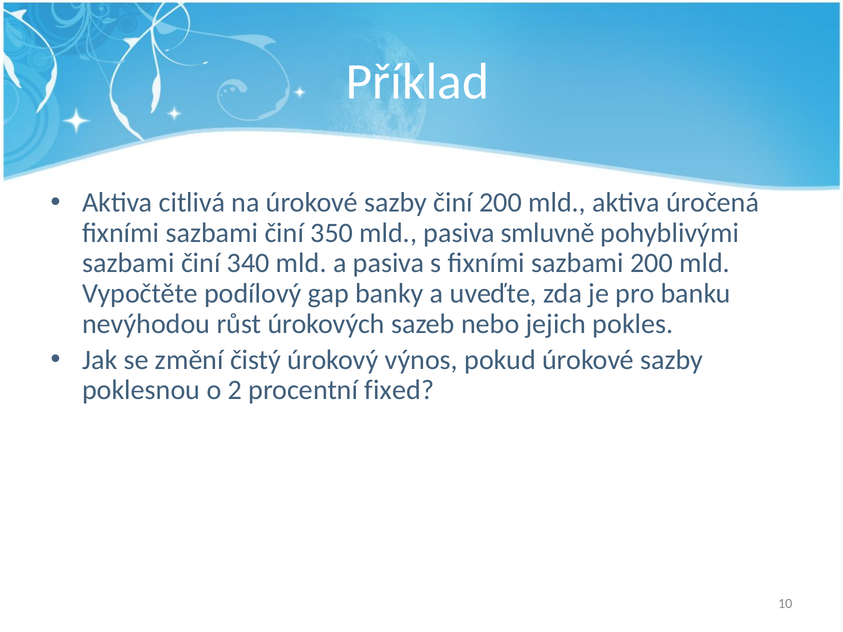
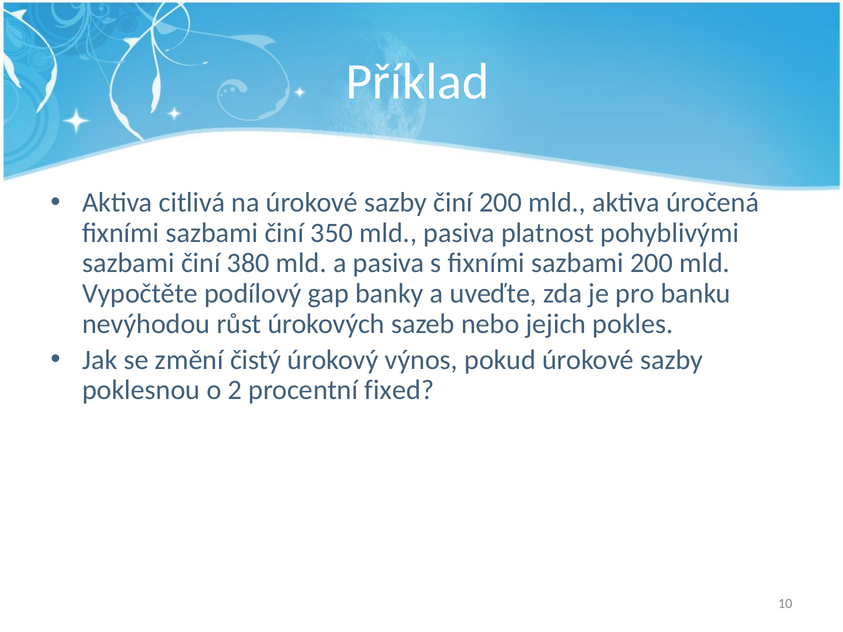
smluvně: smluvně -> platnost
340: 340 -> 380
